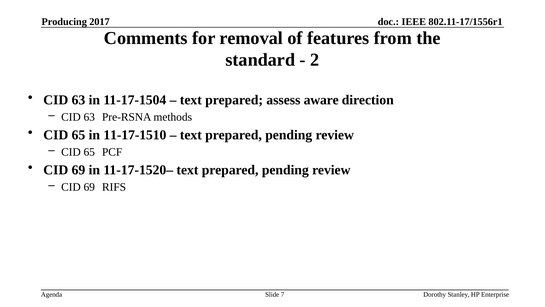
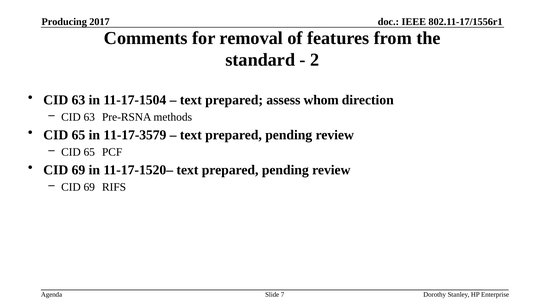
aware: aware -> whom
11-17-1510: 11-17-1510 -> 11-17-3579
